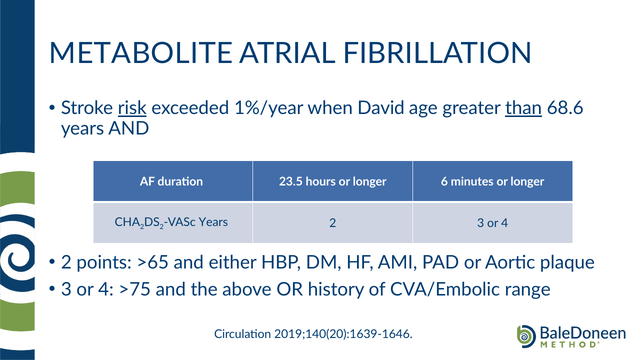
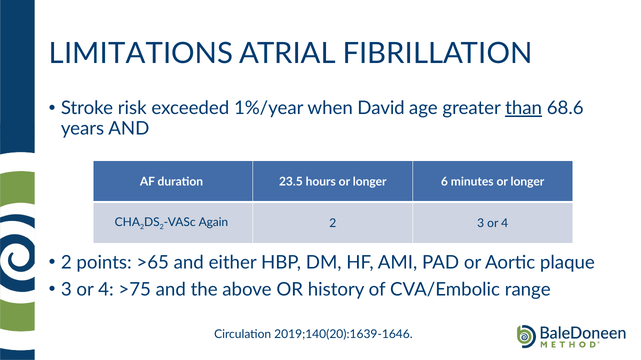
METABOLITE: METABOLITE -> LIMITATIONS
risk underline: present -> none
Years at (213, 223): Years -> Again
